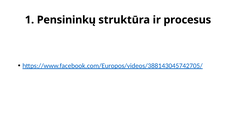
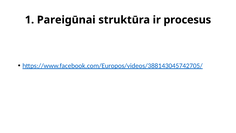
Pensininkų: Pensininkų -> Pareigūnai
